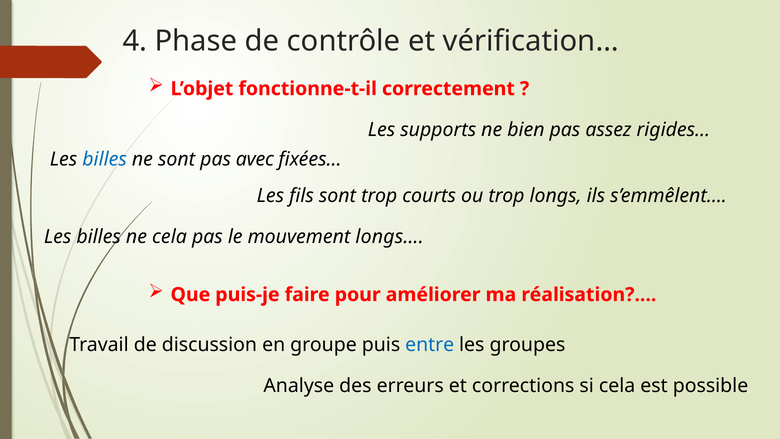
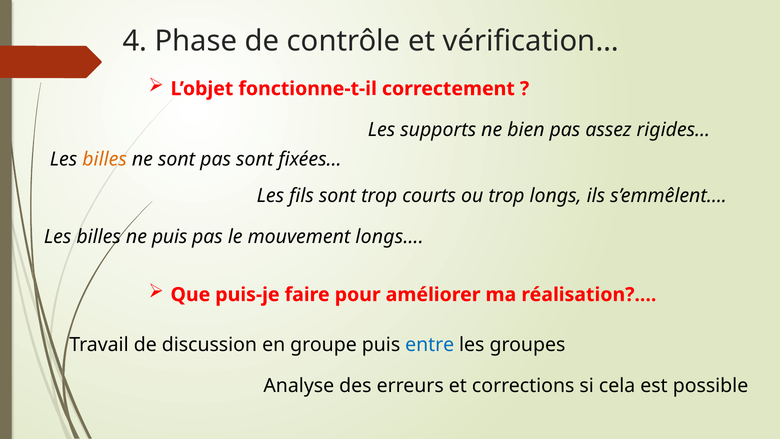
billes at (105, 159) colour: blue -> orange
pas avec: avec -> sont
ne cela: cela -> puis
